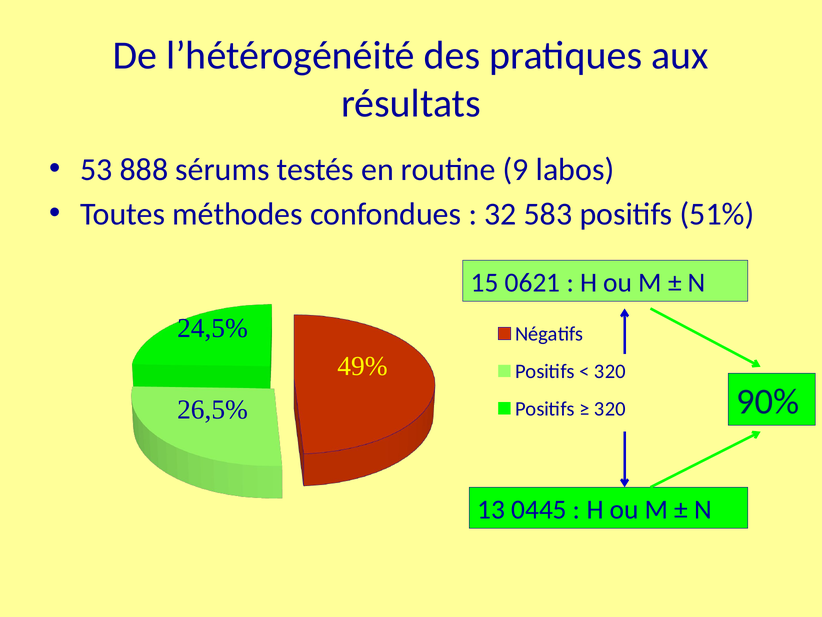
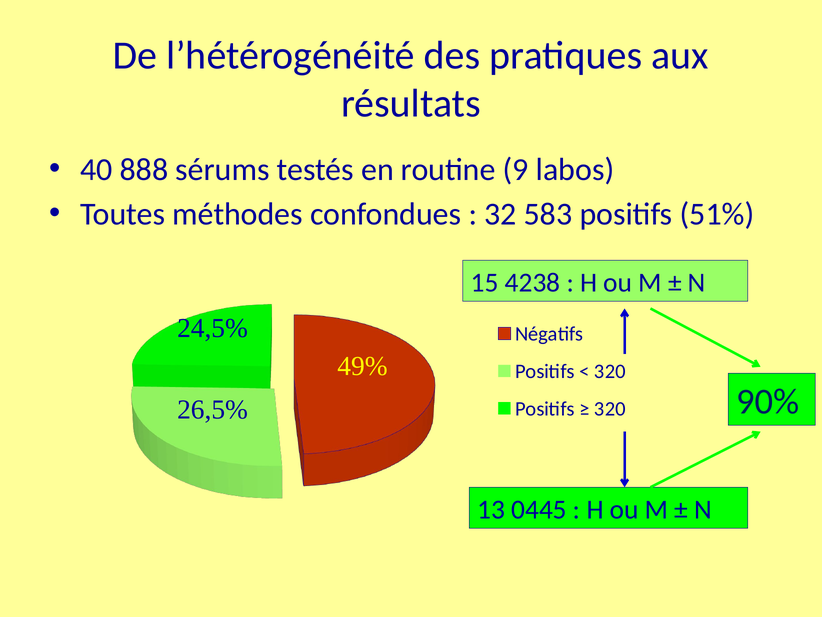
53: 53 -> 40
0621: 0621 -> 4238
